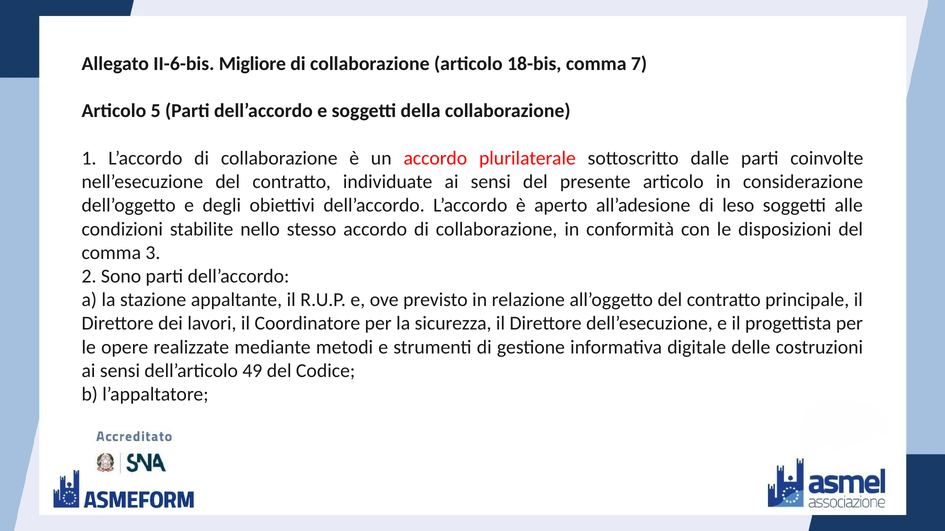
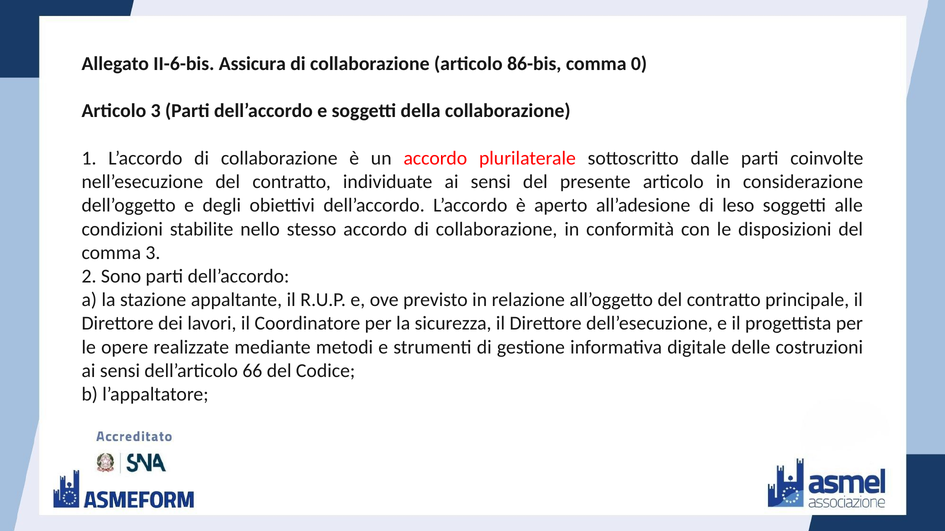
Migliore: Migliore -> Assicura
18-bis: 18-bis -> 86-bis
7: 7 -> 0
Articolo 5: 5 -> 3
49: 49 -> 66
